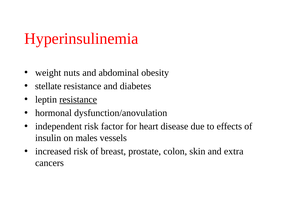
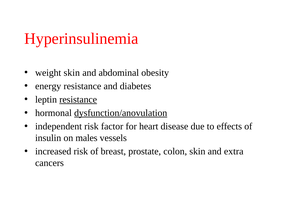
weight nuts: nuts -> skin
stellate: stellate -> energy
dysfunction/anovulation underline: none -> present
